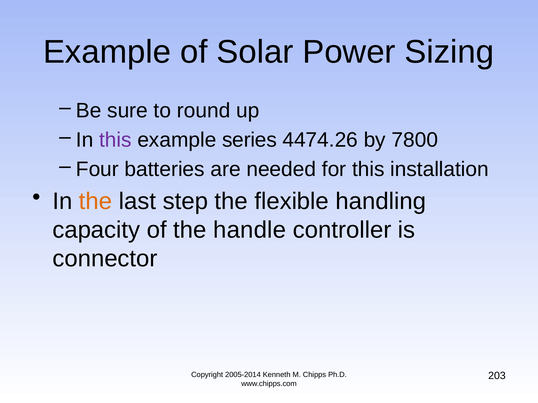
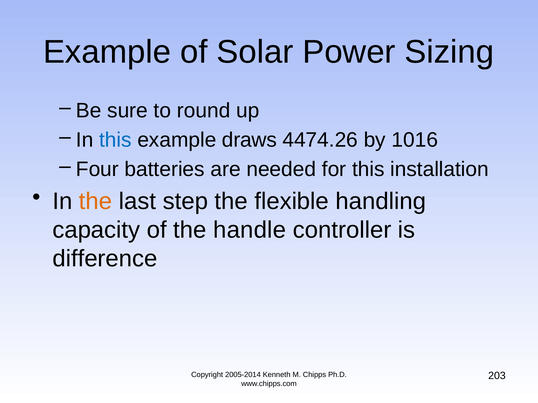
this at (115, 140) colour: purple -> blue
series: series -> draws
7800: 7800 -> 1016
connector: connector -> difference
